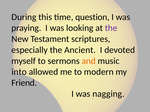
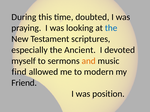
question: question -> doubted
the at (111, 28) colour: purple -> blue
into: into -> find
nagging: nagging -> position
